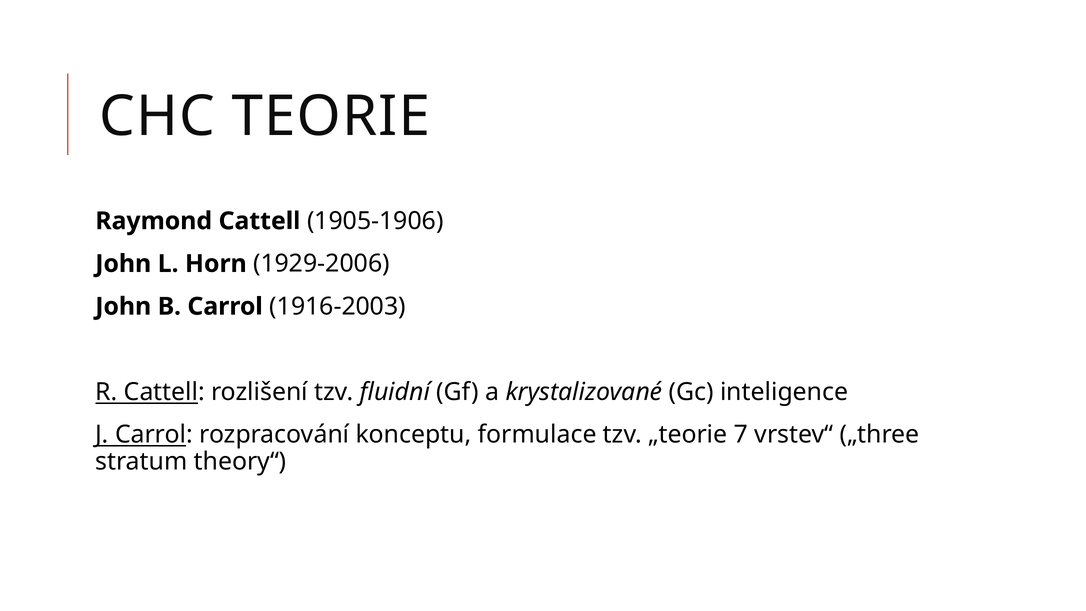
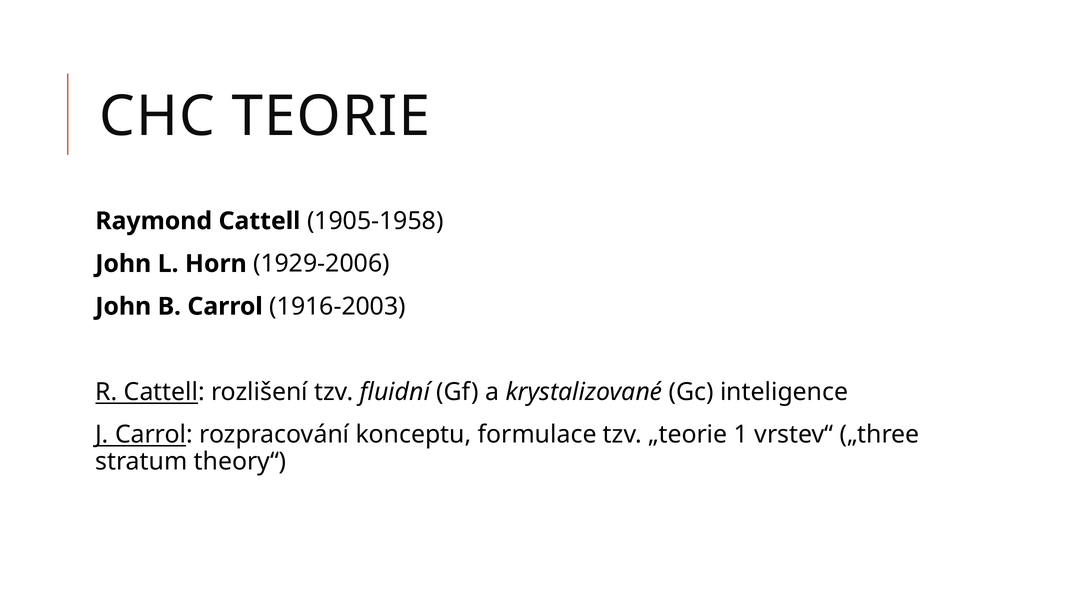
1905-1906: 1905-1906 -> 1905-1958
7: 7 -> 1
